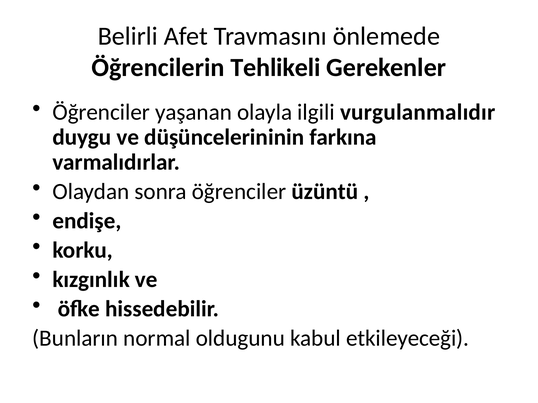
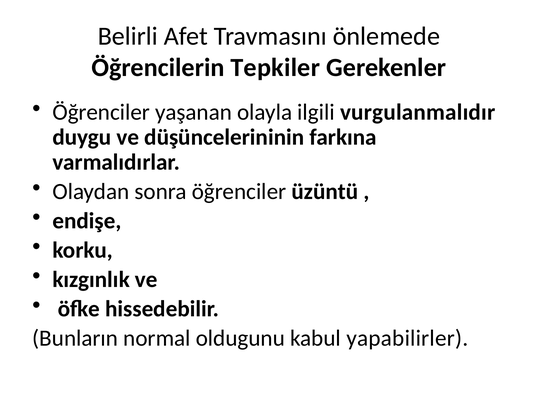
Tehlikeli: Tehlikeli -> Tepkiler
etkileyeceği: etkileyeceği -> yapabilirler
